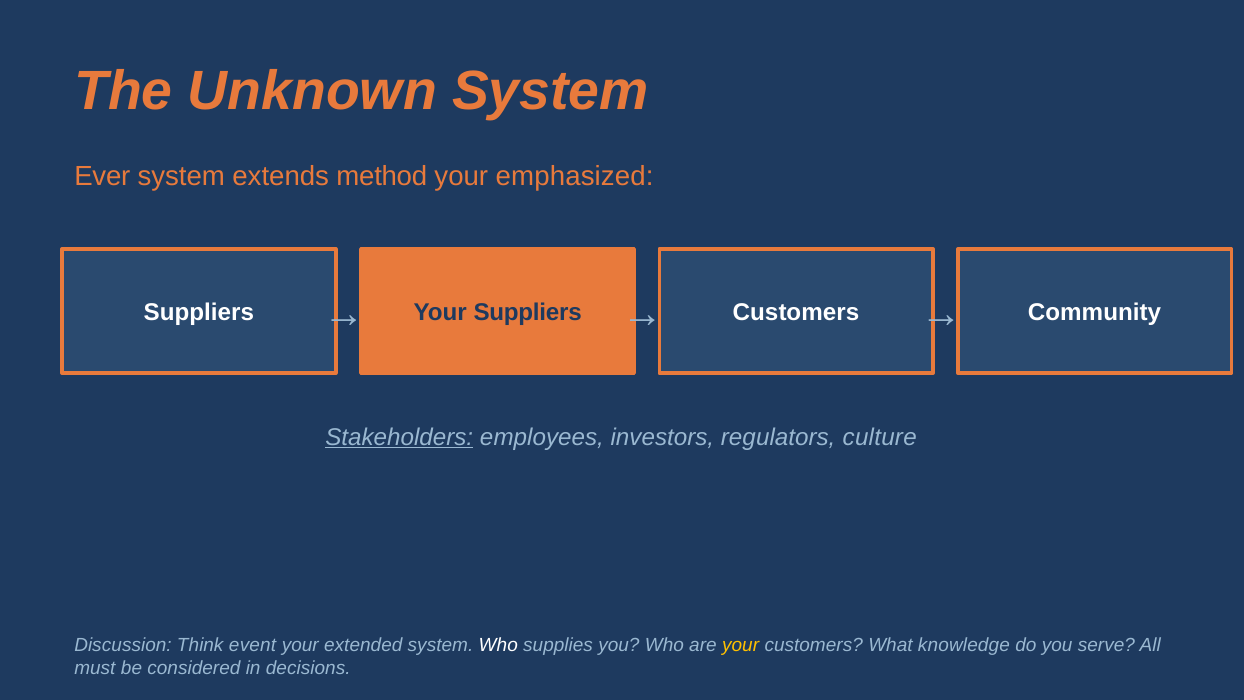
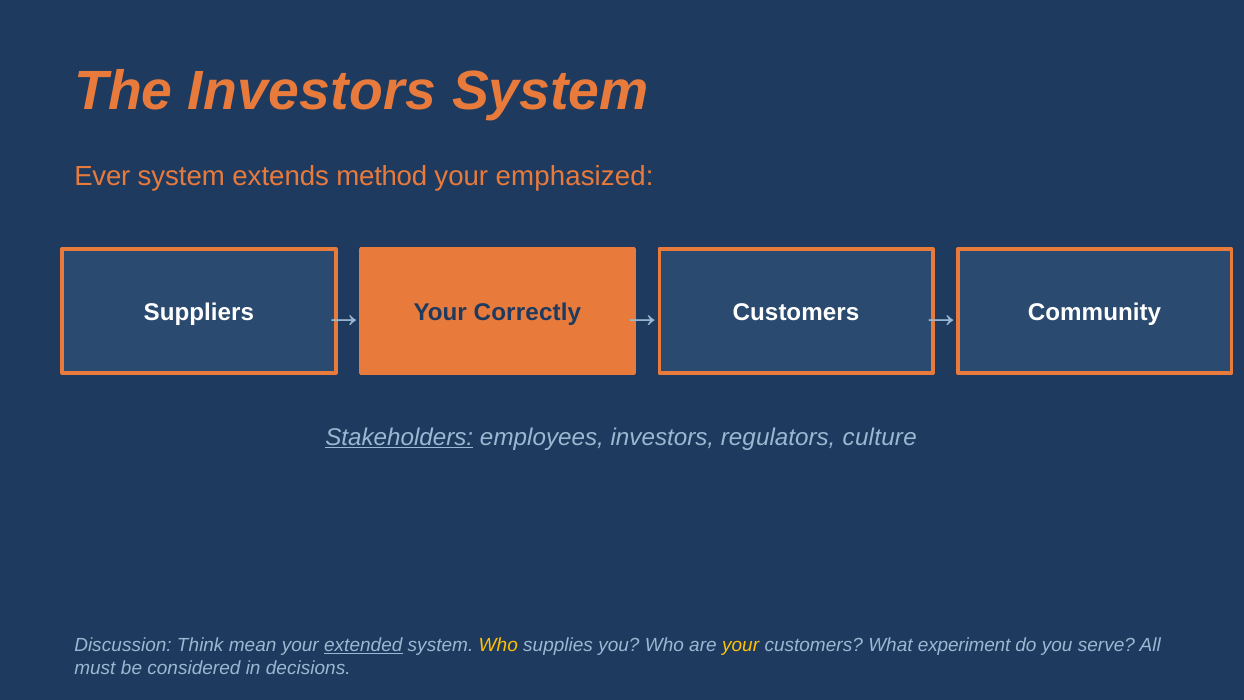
The Unknown: Unknown -> Investors
Your Suppliers: Suppliers -> Correctly
event: event -> mean
extended underline: none -> present
Who at (498, 645) colour: white -> yellow
knowledge: knowledge -> experiment
